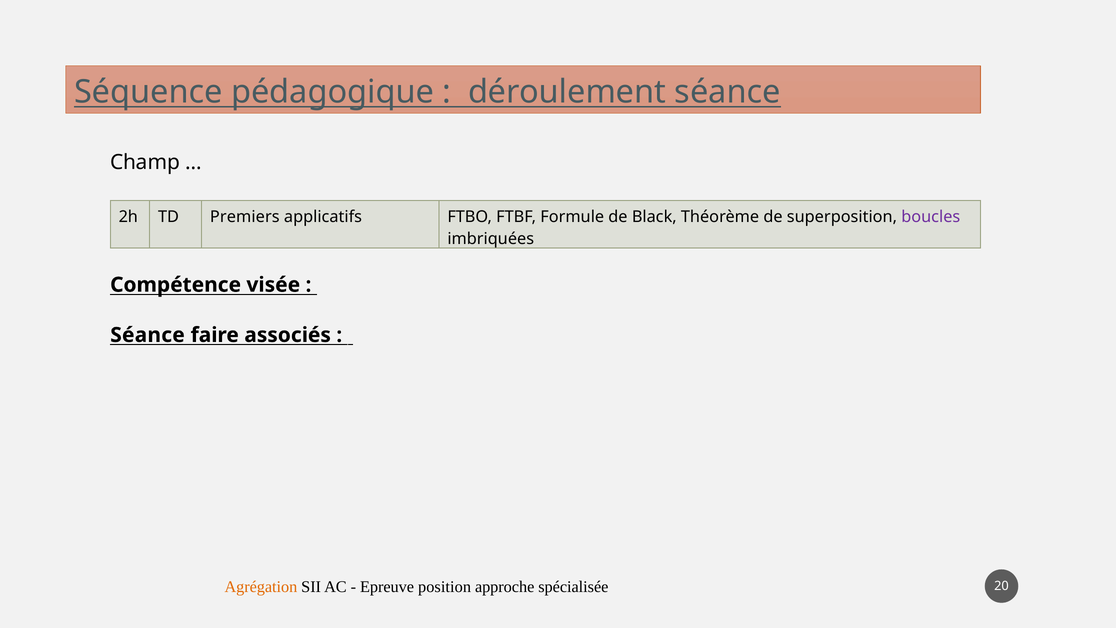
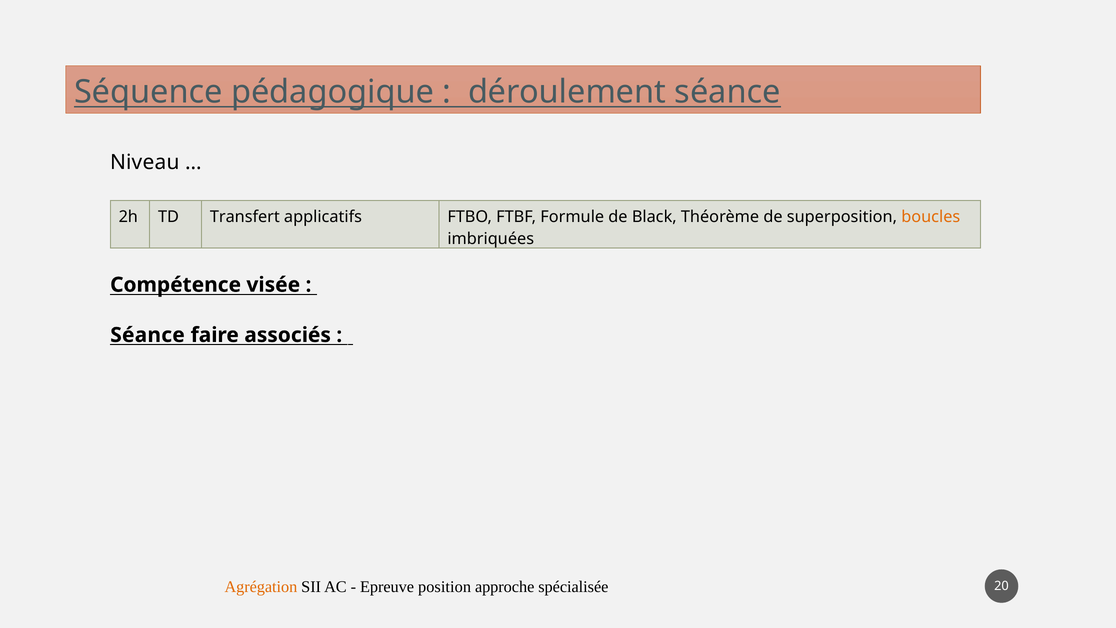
Champ: Champ -> Niveau
Premiers: Premiers -> Transfert
boucles colour: purple -> orange
